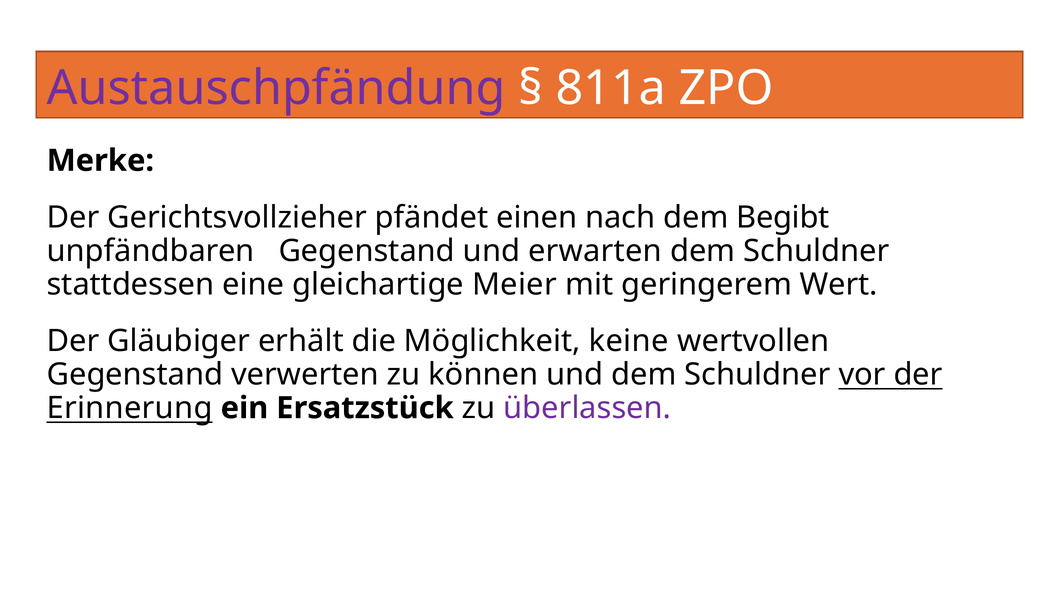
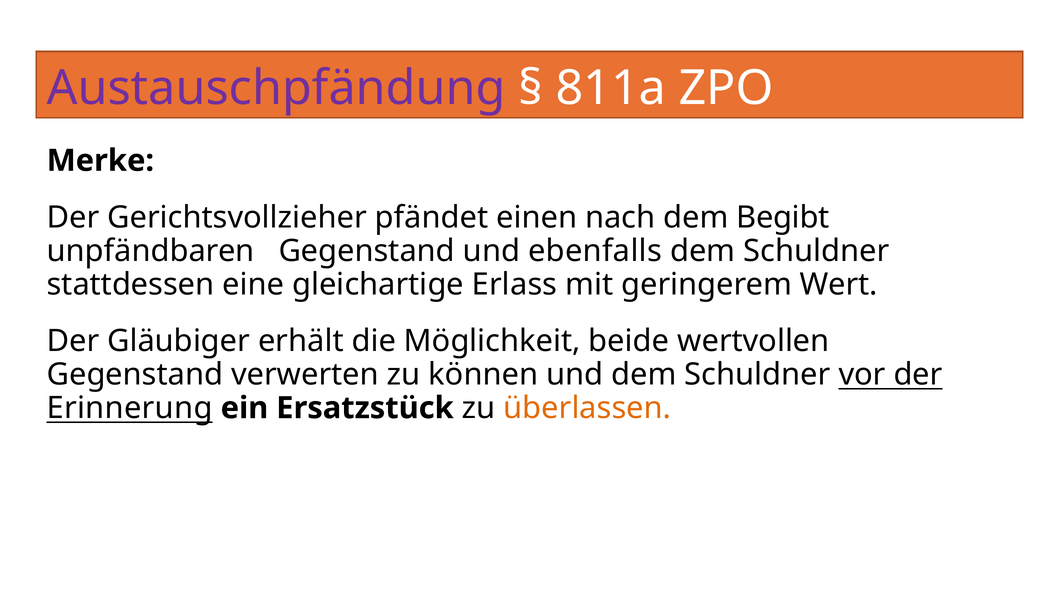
erwarten: erwarten -> ebenfalls
Meier: Meier -> Erlass
keine: keine -> beide
überlassen colour: purple -> orange
